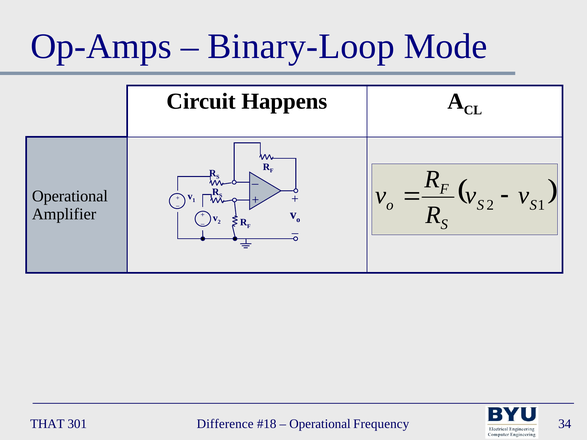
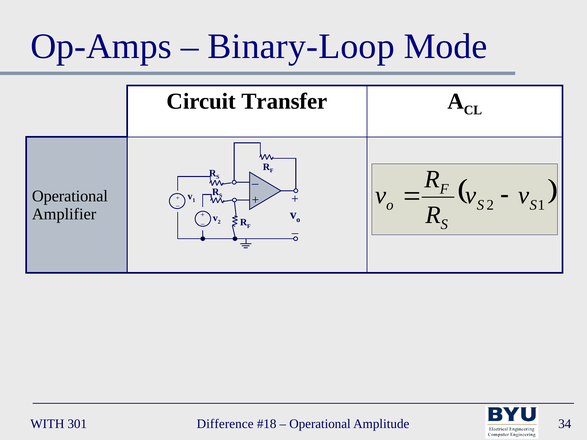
Happens: Happens -> Transfer
THAT: THAT -> WITH
Frequency: Frequency -> Amplitude
